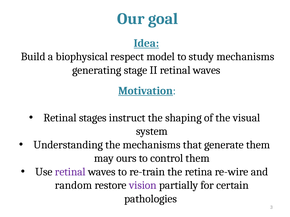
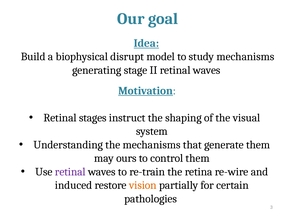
respect: respect -> disrupt
random: random -> induced
vision colour: purple -> orange
